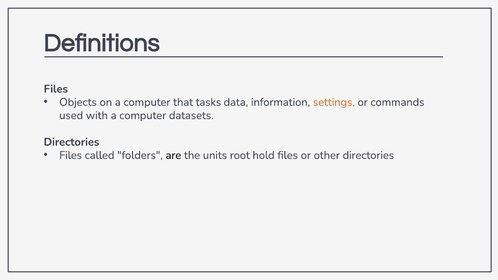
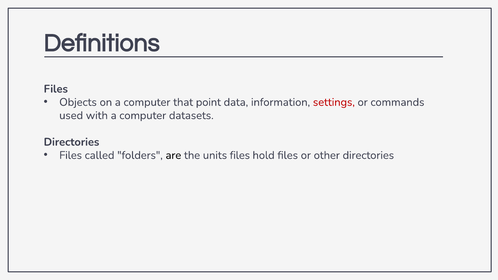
tasks: tasks -> point
settings colour: orange -> red
units root: root -> files
